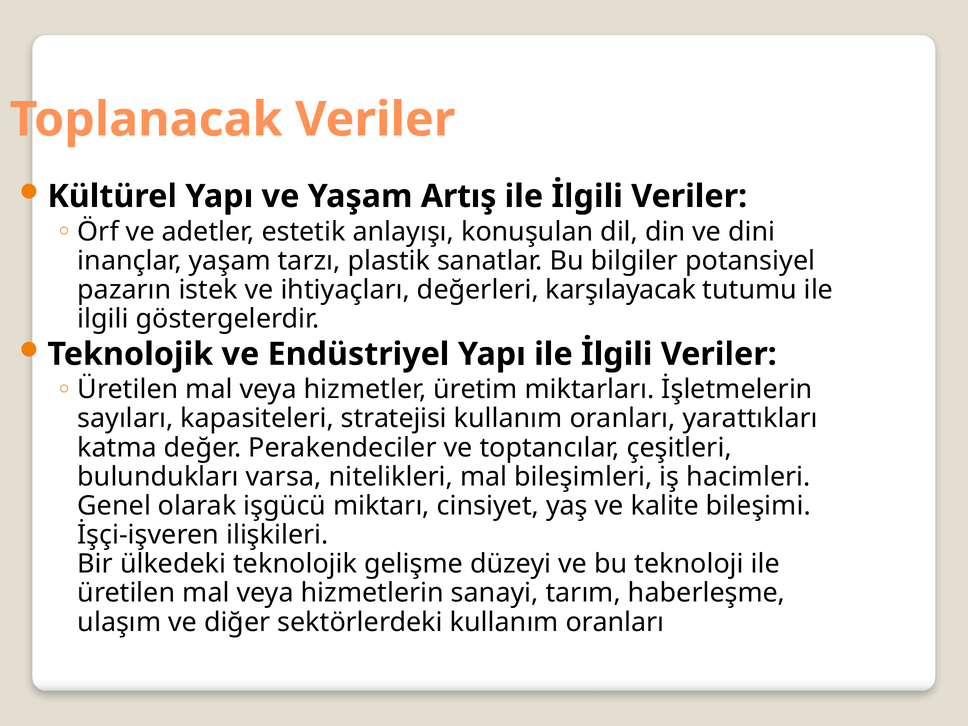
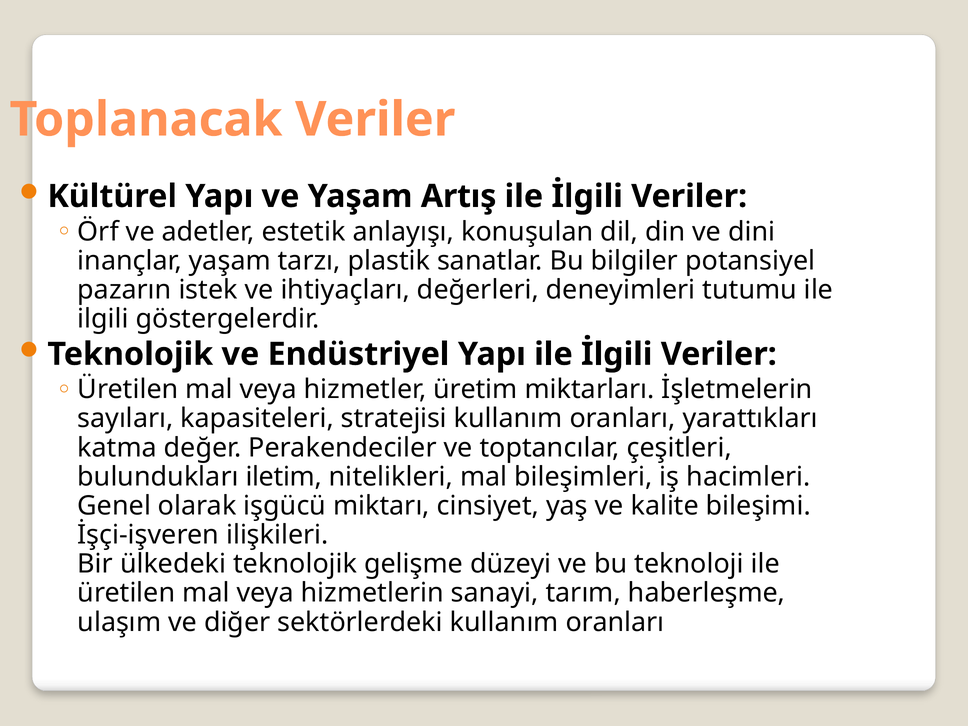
karşılayacak: karşılayacak -> deneyimleri
varsa: varsa -> iletim
